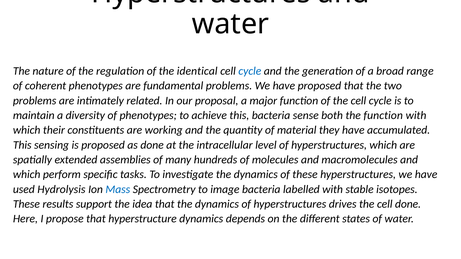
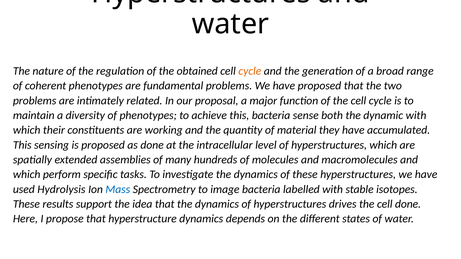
identical: identical -> obtained
cycle at (250, 71) colour: blue -> orange
the function: function -> dynamic
